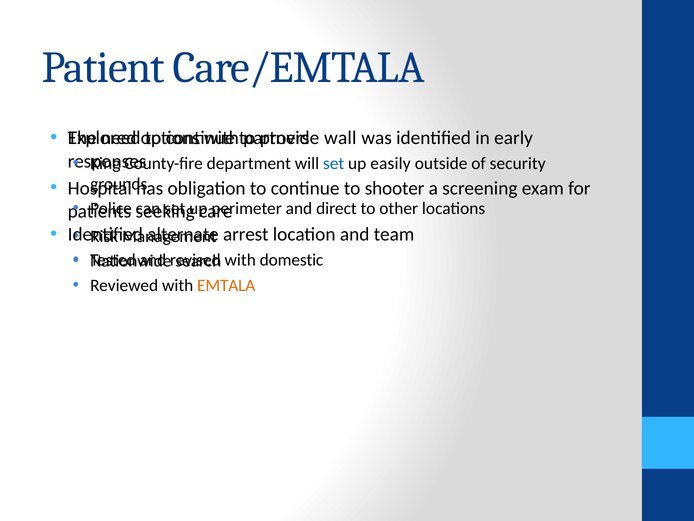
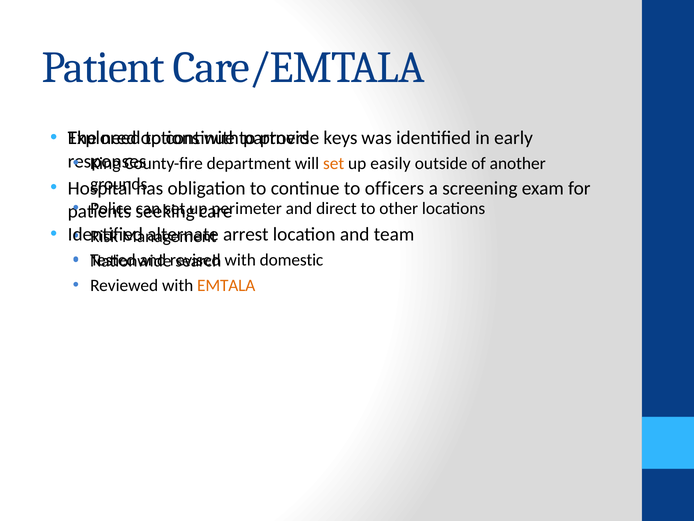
wall: wall -> keys
set at (334, 163) colour: blue -> orange
security: security -> another
shooter: shooter -> officers
